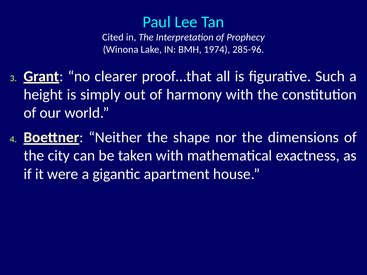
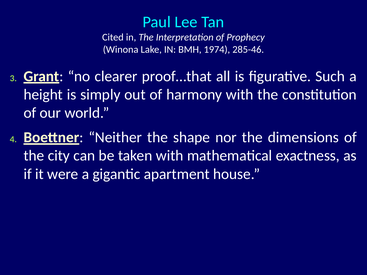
285-96: 285-96 -> 285-46
